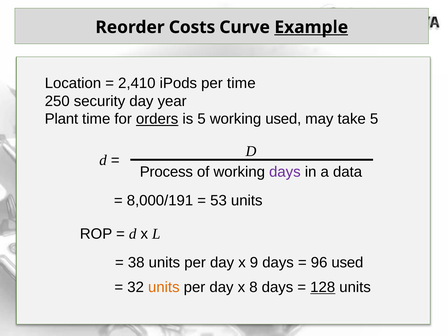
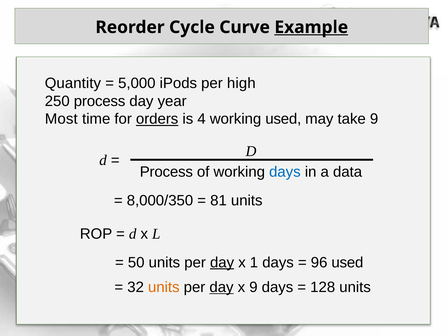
Costs: Costs -> Cycle
Location: Location -> Quantity
2,410: 2,410 -> 5,000
per time: time -> high
250 security: security -> process
Plant: Plant -> Most
is 5: 5 -> 4
take 5: 5 -> 9
days at (285, 172) colour: purple -> blue
8,000/191: 8,000/191 -> 8,000/350
53: 53 -> 81
38: 38 -> 50
day at (222, 262) underline: none -> present
9: 9 -> 1
day at (221, 287) underline: none -> present
x 8: 8 -> 9
128 underline: present -> none
